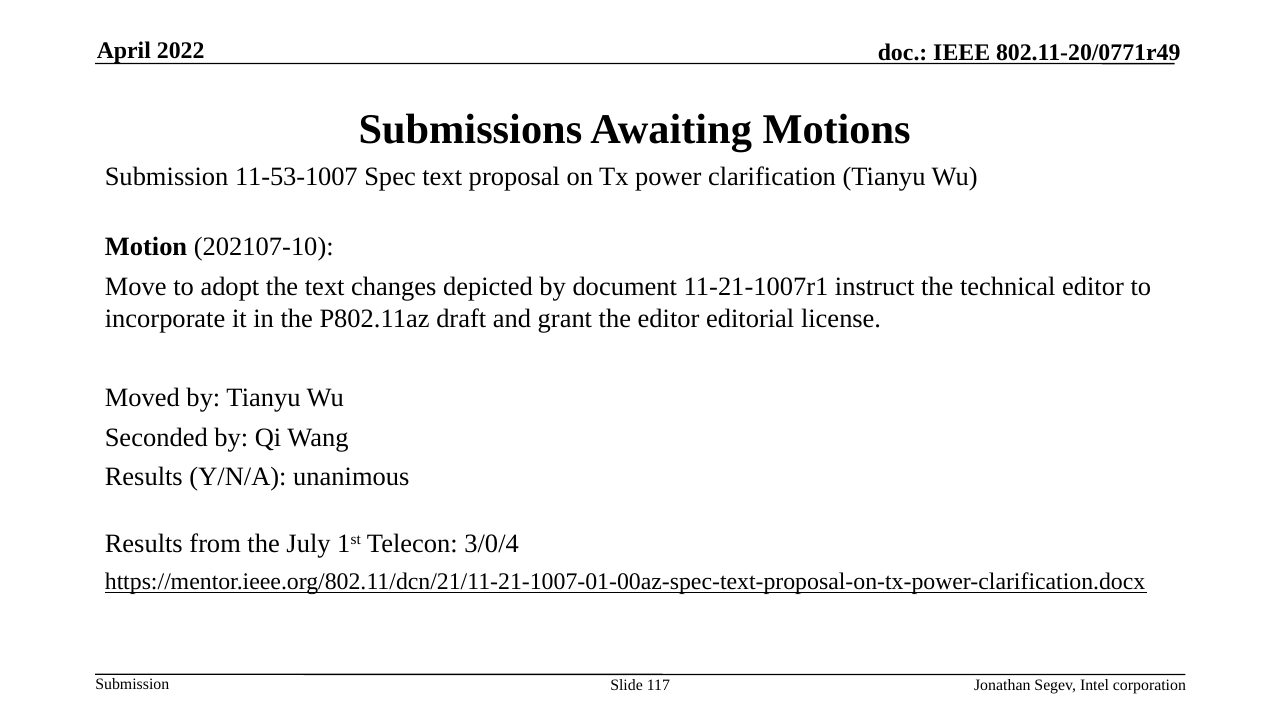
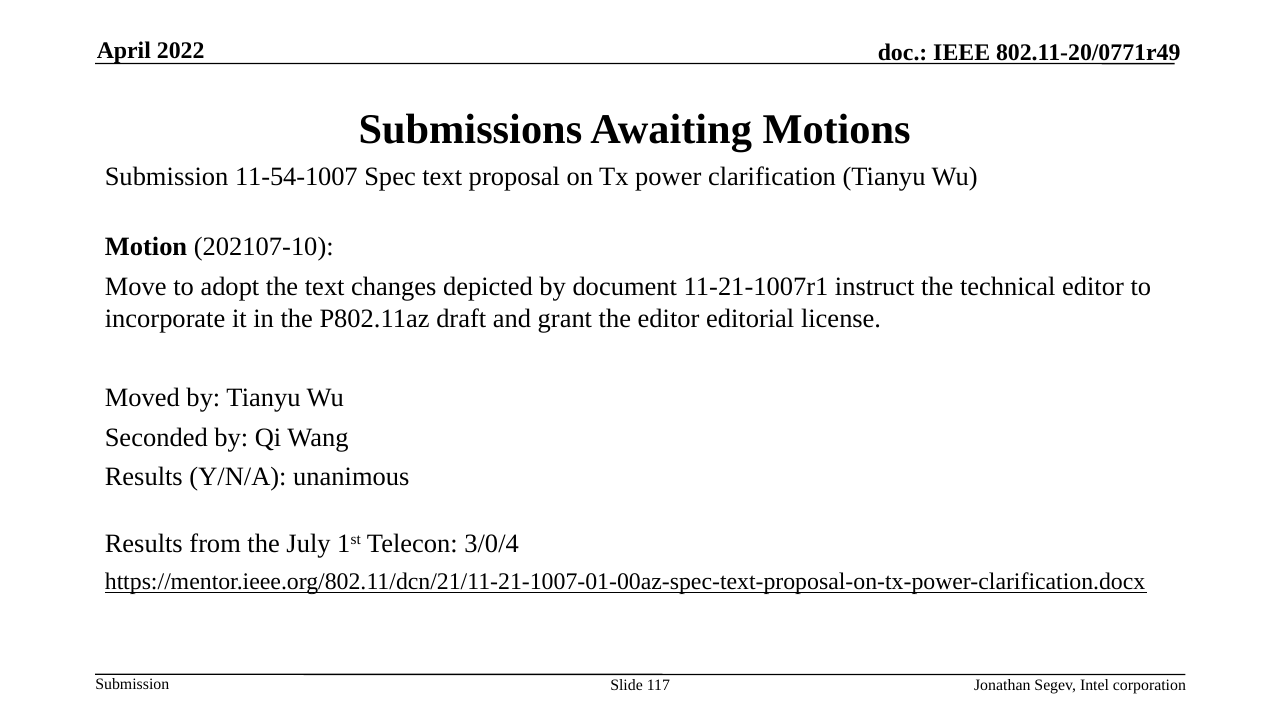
11-53-1007: 11-53-1007 -> 11-54-1007
